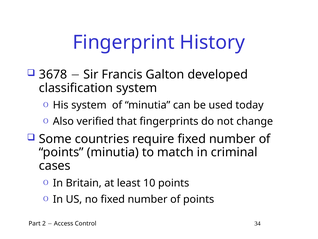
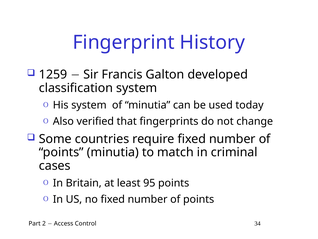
3678: 3678 -> 1259
10: 10 -> 95
